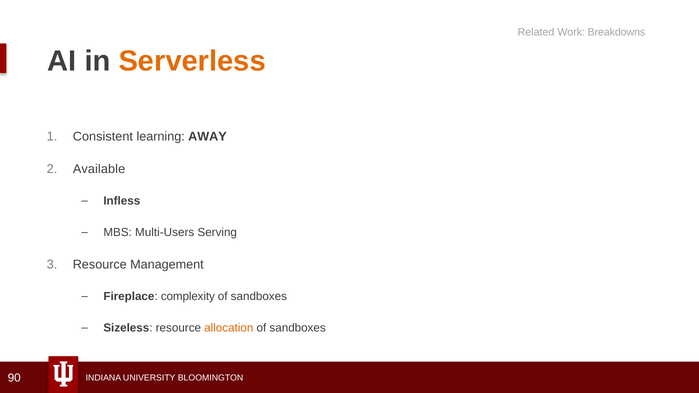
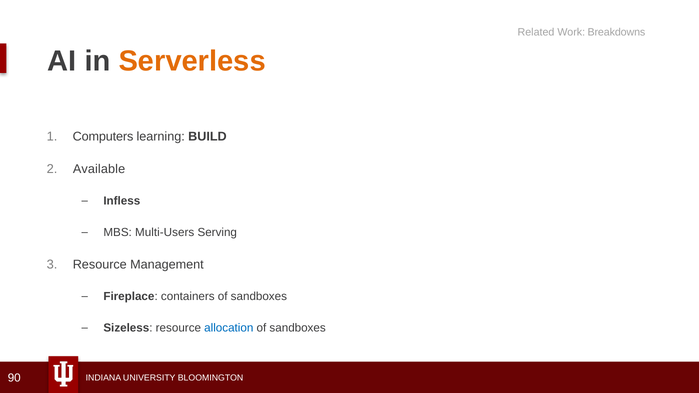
Consistent: Consistent -> Computers
AWAY: AWAY -> BUILD
complexity: complexity -> containers
allocation colour: orange -> blue
